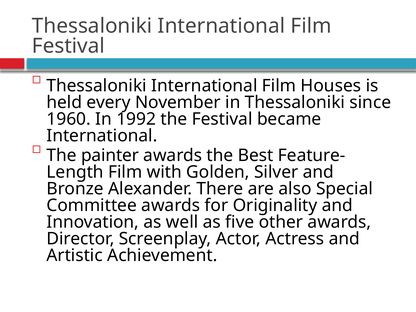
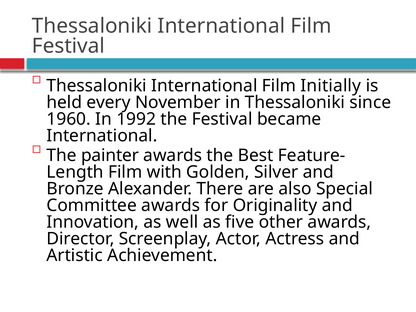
Houses: Houses -> Initially
